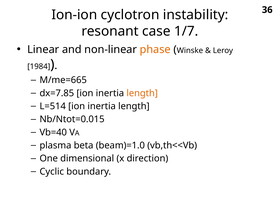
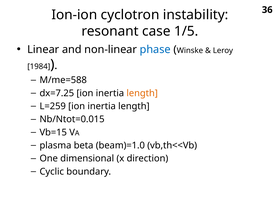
1/7: 1/7 -> 1/5
phase colour: orange -> blue
M/me=665: M/me=665 -> M/me=588
dx=7.85: dx=7.85 -> dx=7.25
L=514: L=514 -> L=259
Vb=40: Vb=40 -> Vb=15
